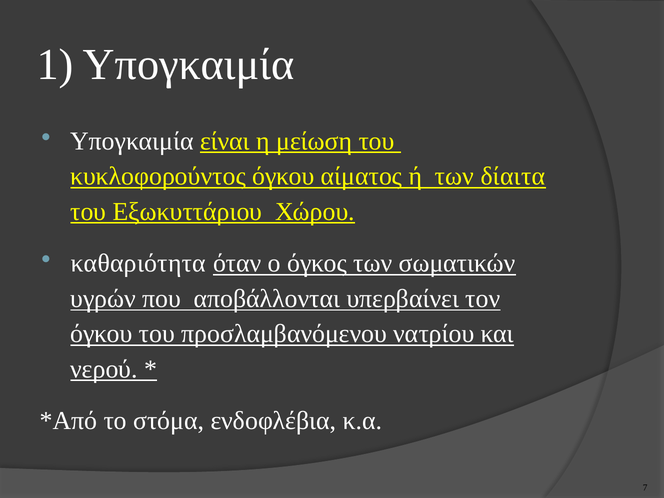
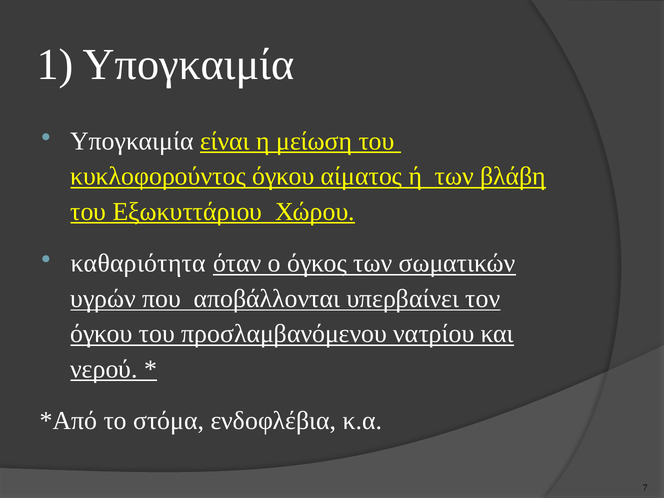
δίαιτα: δίαιτα -> βλάβη
